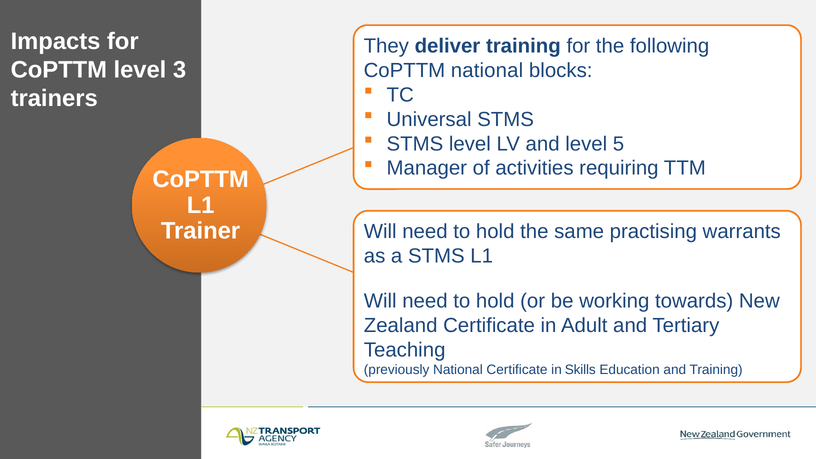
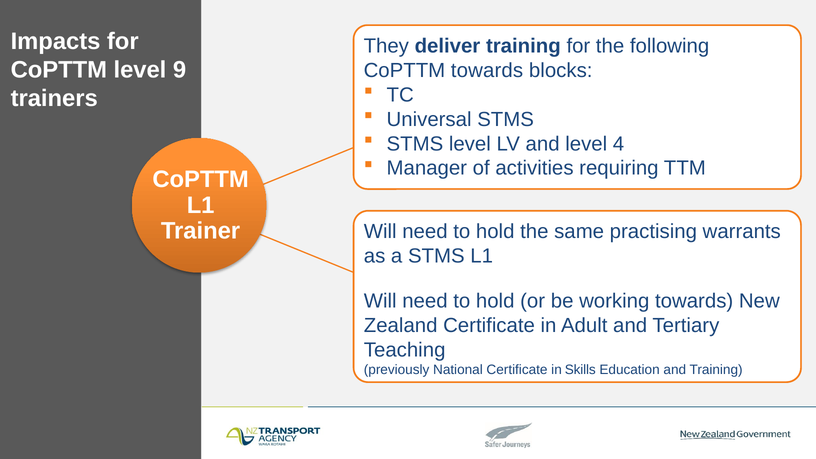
3: 3 -> 9
CoPTTM national: national -> towards
5: 5 -> 4
